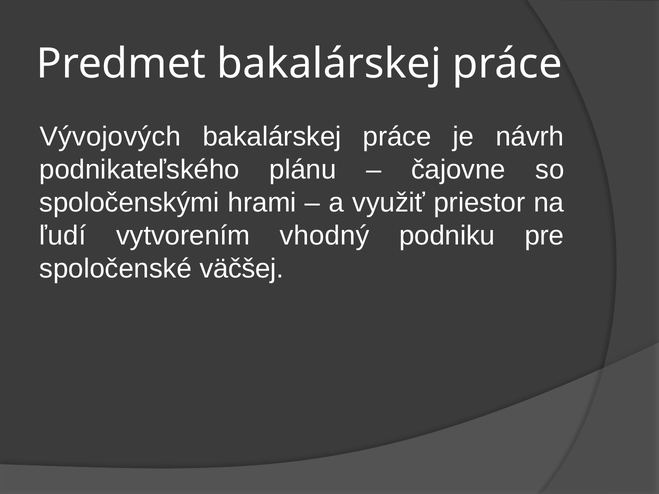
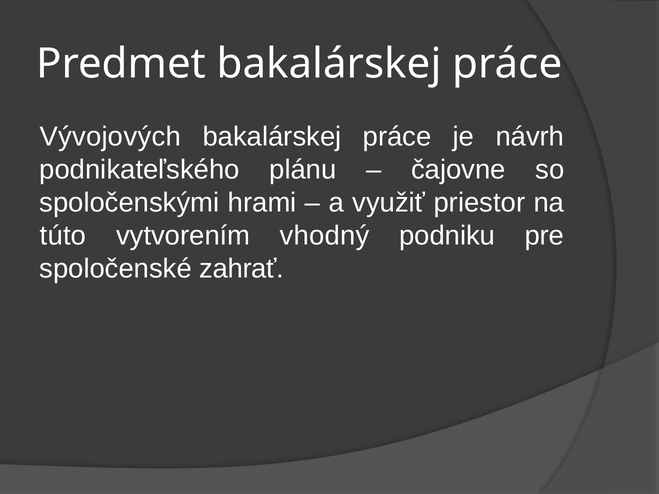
ľudí: ľudí -> túto
väčšej: väčšej -> zahrať
